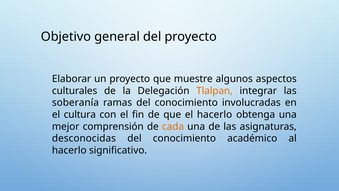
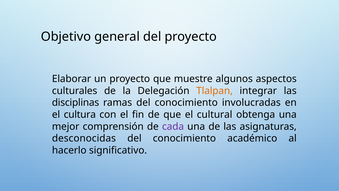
soberanía: soberanía -> disciplinas
el hacerlo: hacerlo -> cultural
cada colour: orange -> purple
